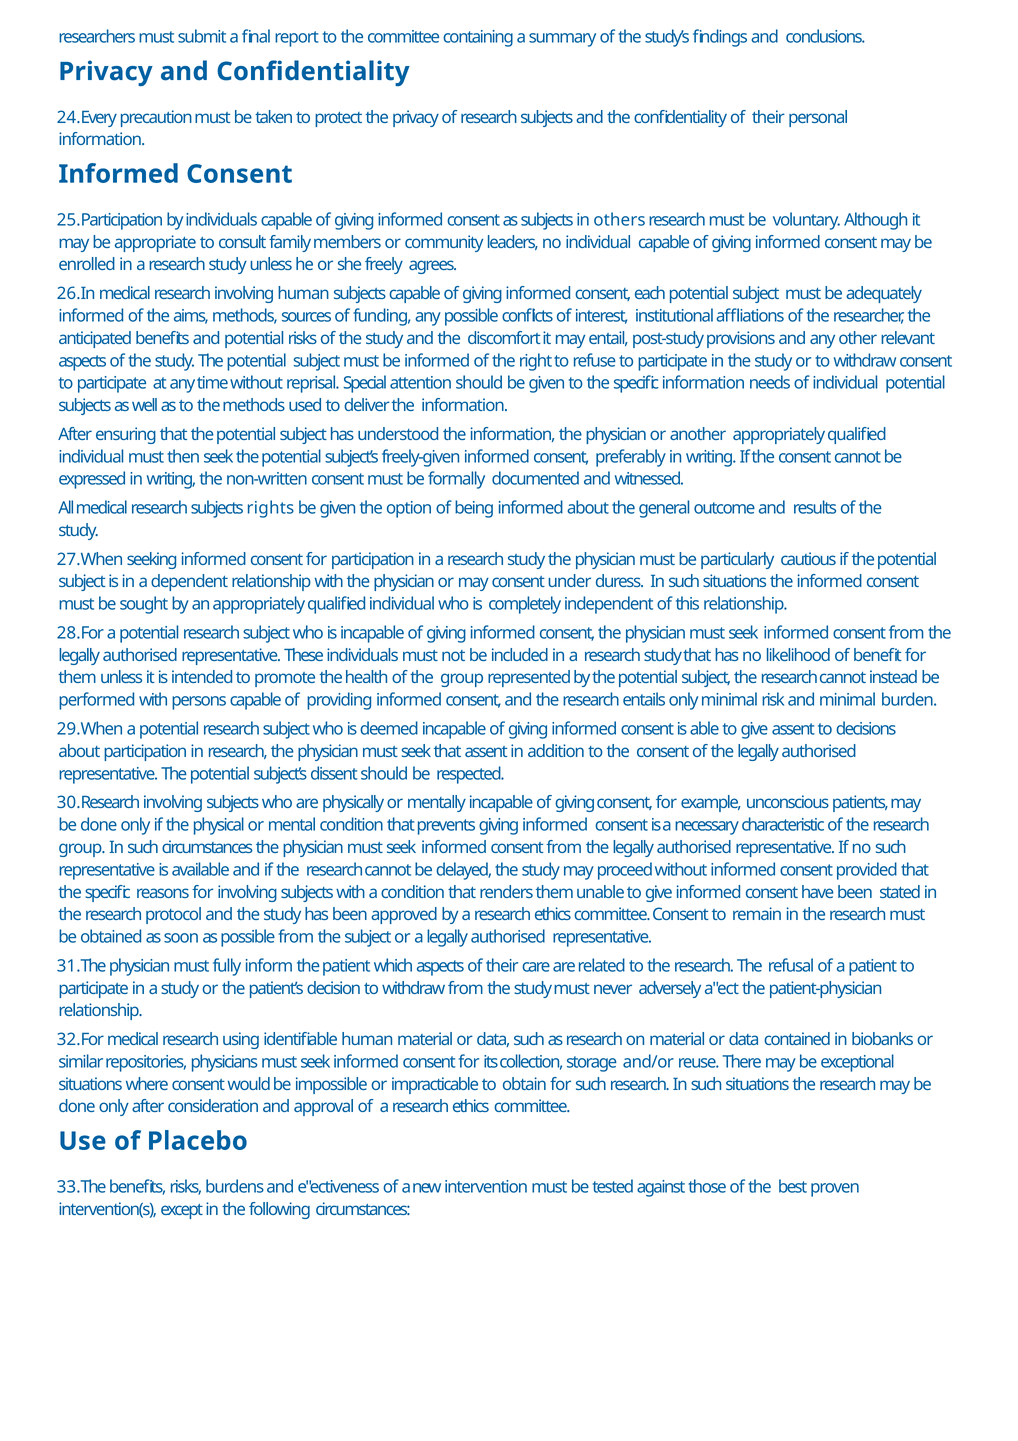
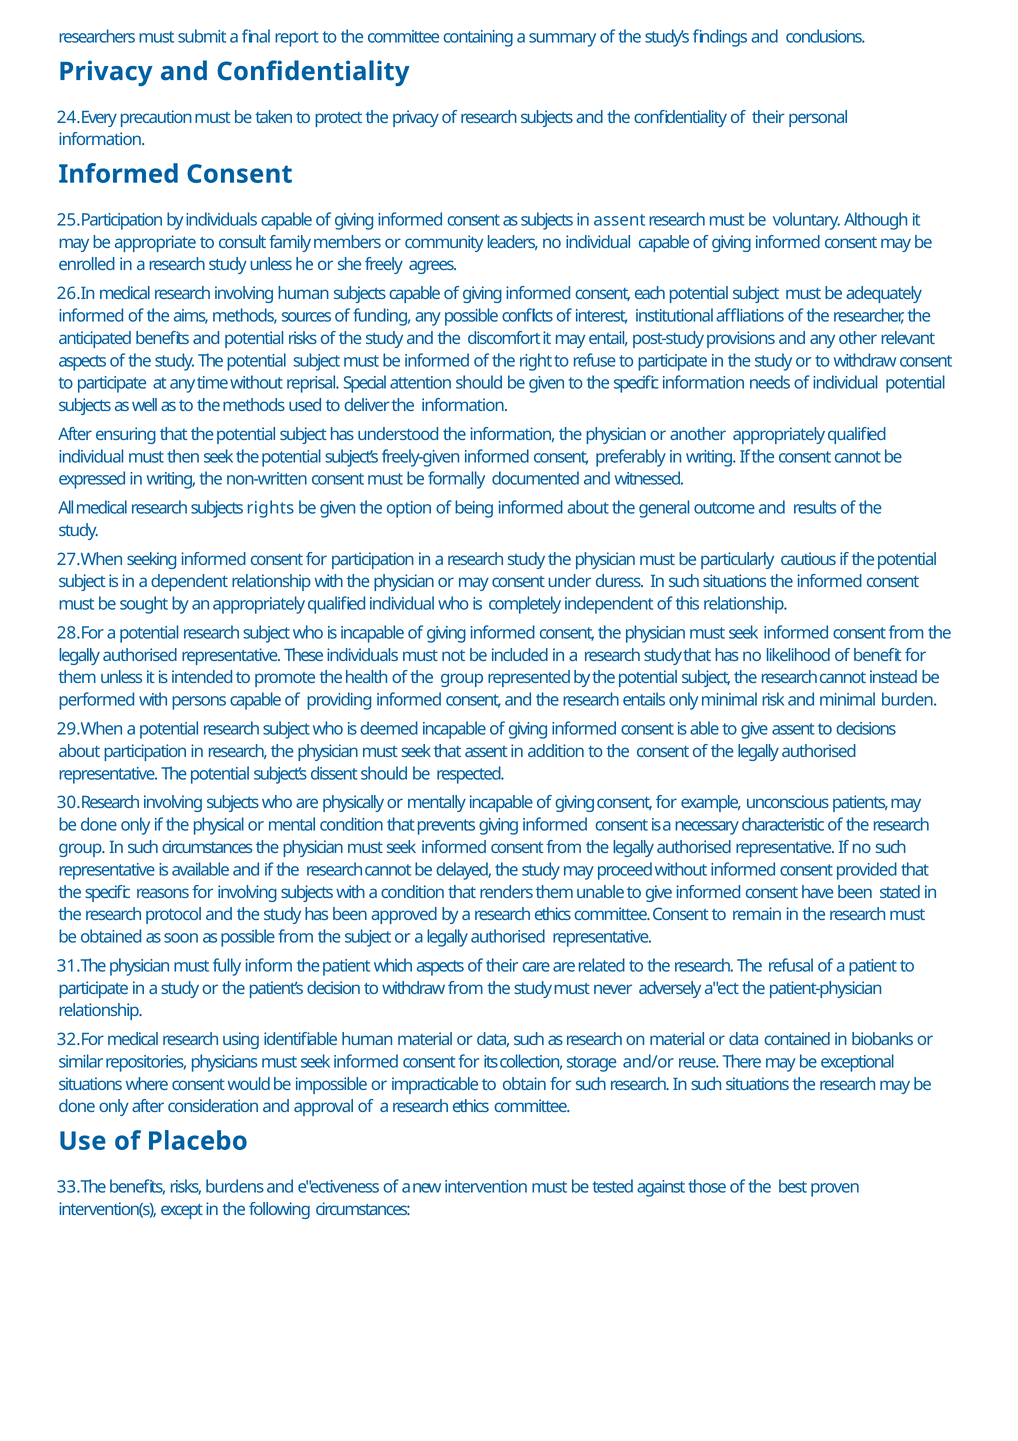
in others: others -> assent
